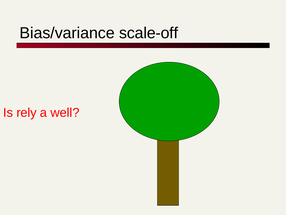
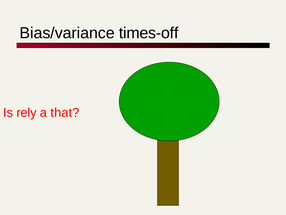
scale-off: scale-off -> times-off
well: well -> that
